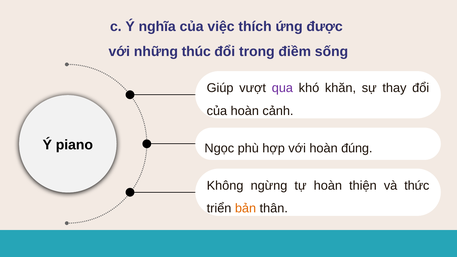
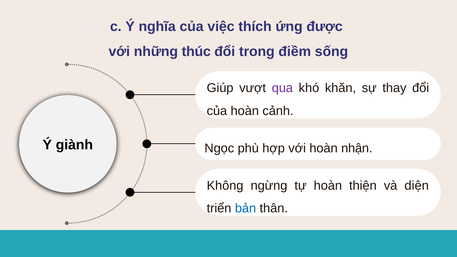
piano: piano -> giành
đúng: đúng -> nhận
thức: thức -> diện
bản colour: orange -> blue
